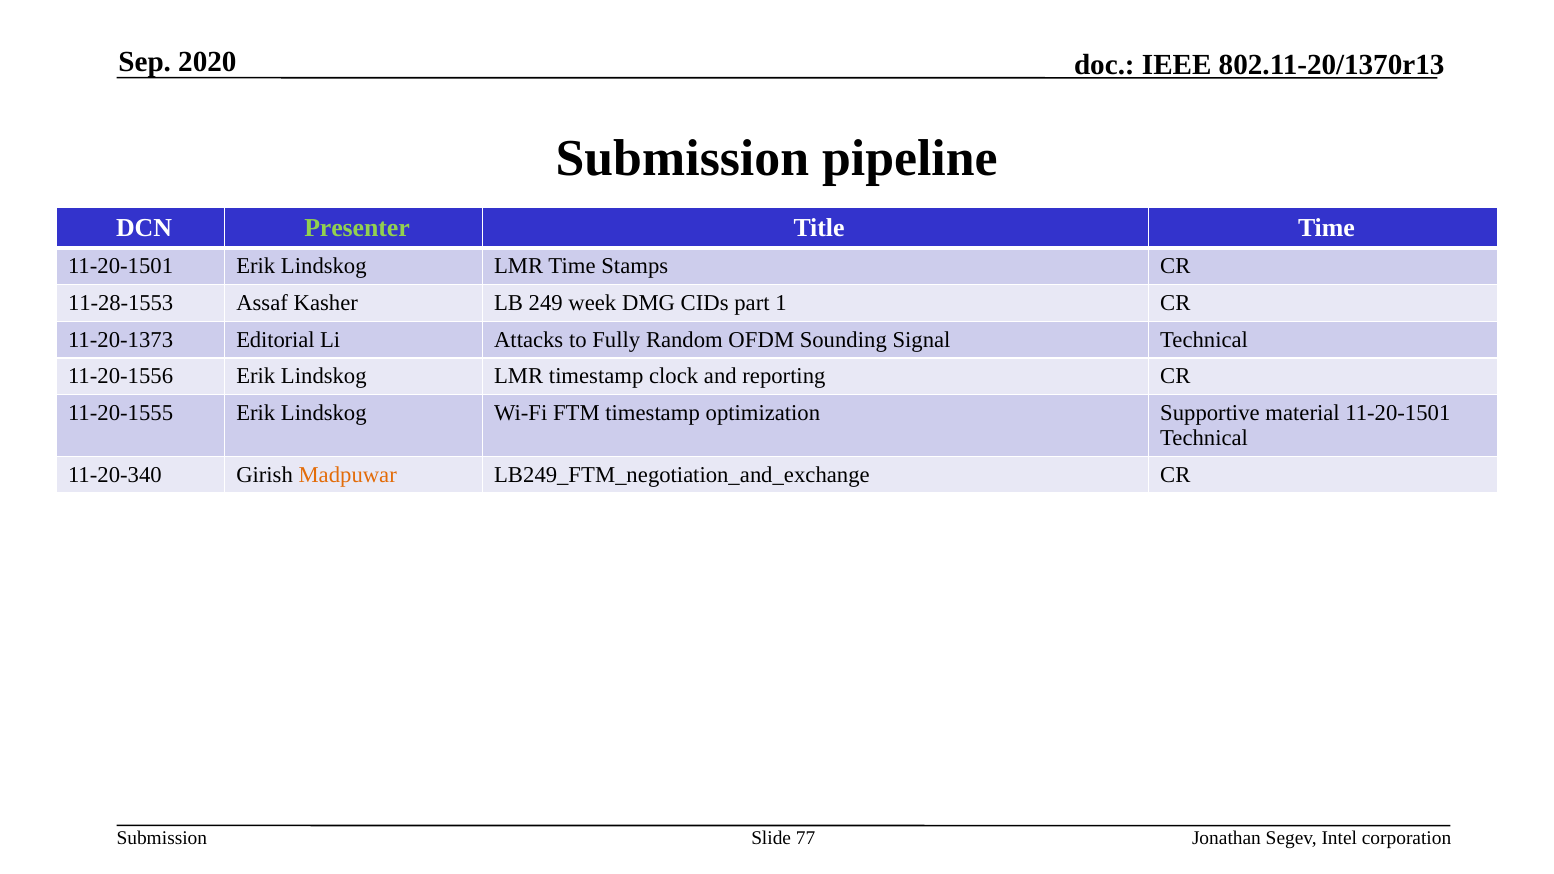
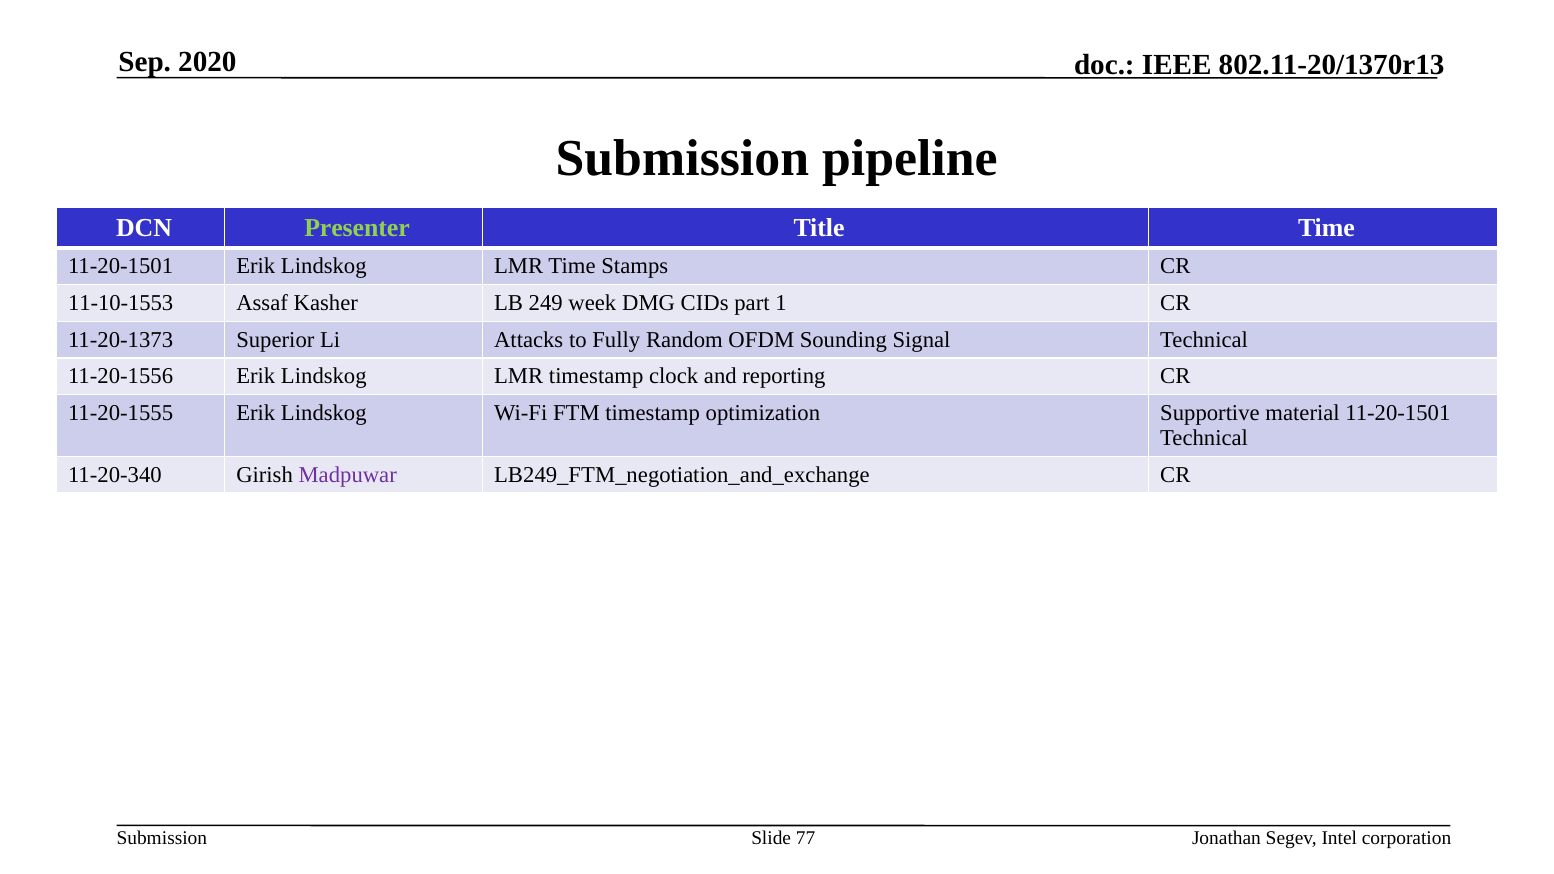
11-28-1553: 11-28-1553 -> 11-10-1553
Editorial: Editorial -> Superior
Madpuwar colour: orange -> purple
